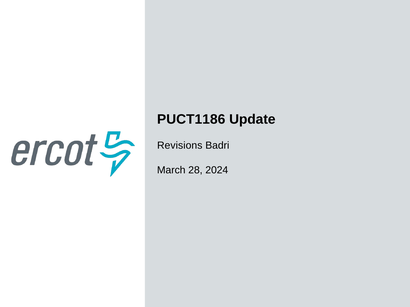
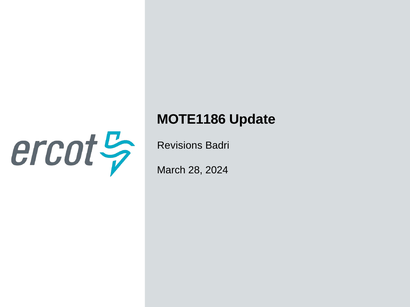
PUCT1186: PUCT1186 -> MOTE1186
